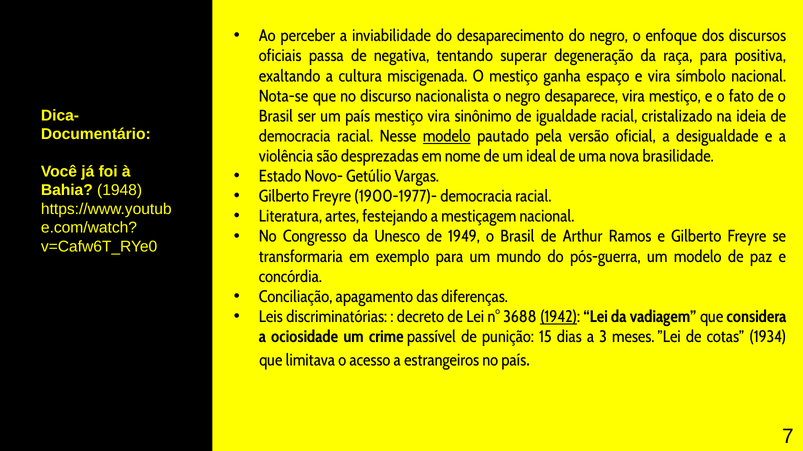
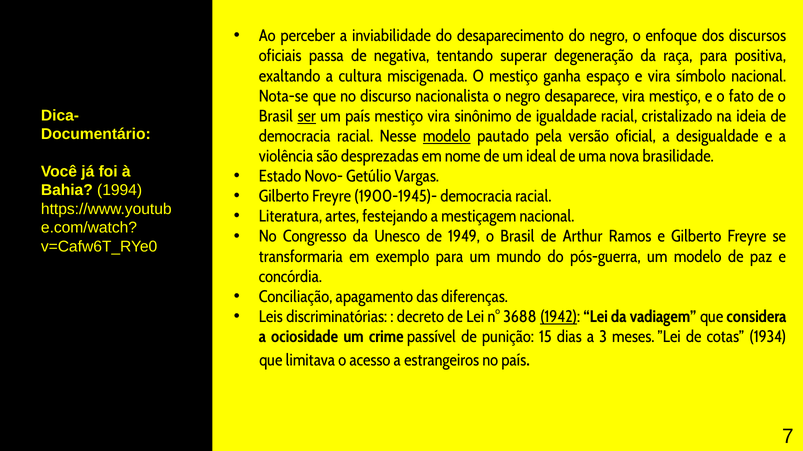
ser underline: none -> present
1948: 1948 -> 1994
1900-1977)-: 1900-1977)- -> 1900-1945)-
